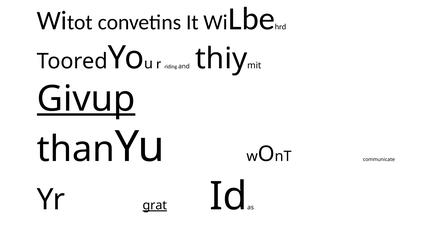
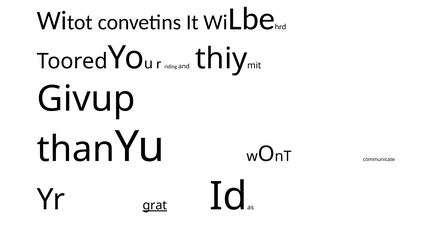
Givup underline: present -> none
